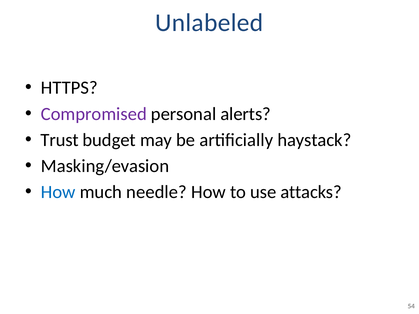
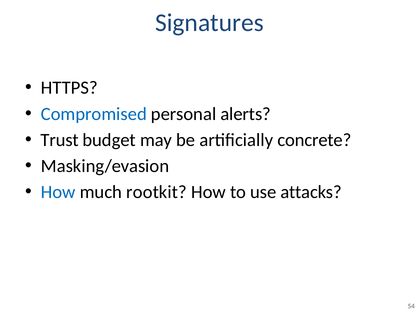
Unlabeled: Unlabeled -> Signatures
Compromised colour: purple -> blue
haystack: haystack -> concrete
needle: needle -> rootkit
